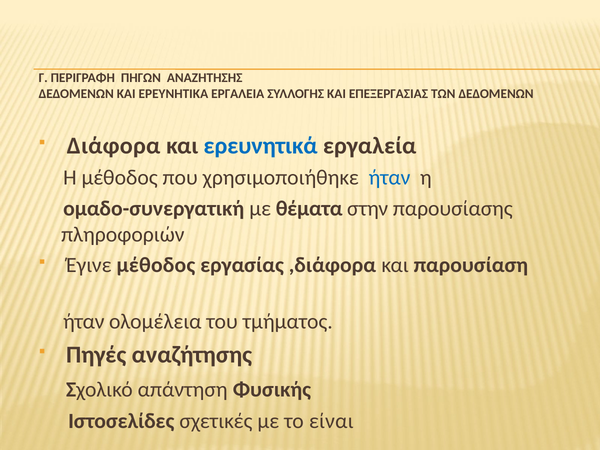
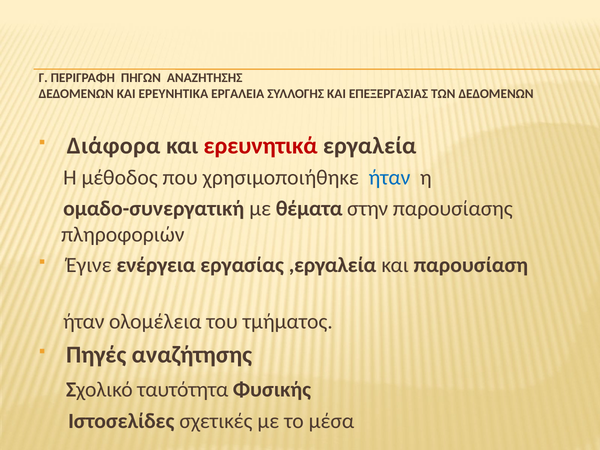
ερευνητικά colour: blue -> red
Έγινε μέθοδος: μέθοδος -> ενέργεια
,διάφορα: ,διάφορα -> ,εργαλεία
απάντηση: απάντηση -> ταυτότητα
είναι: είναι -> μέσα
